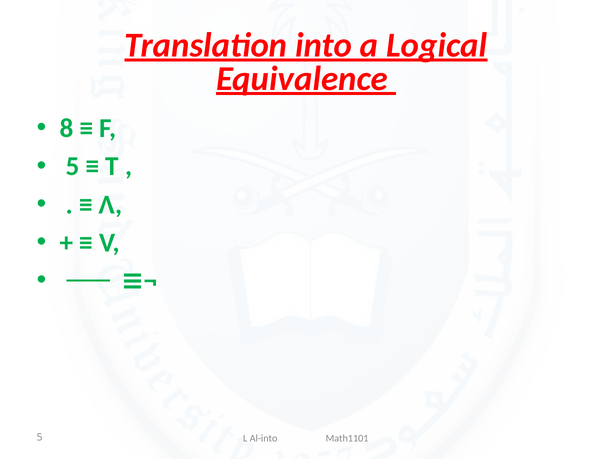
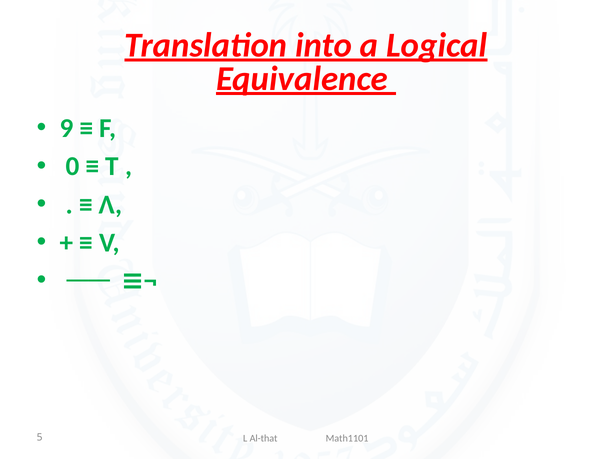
8: 8 -> 9
5 at (73, 166): 5 -> 0
Al-into: Al-into -> Al-that
